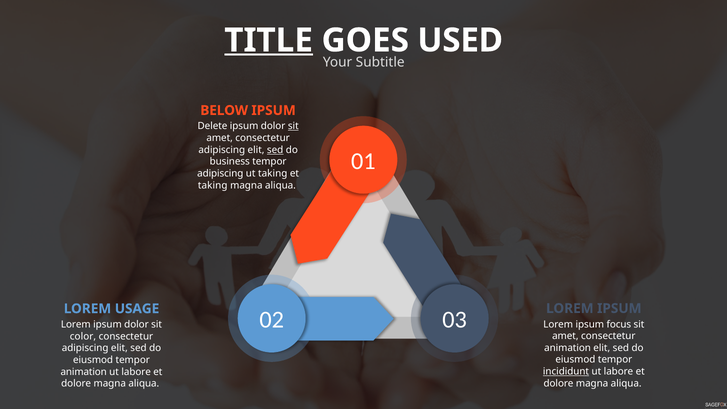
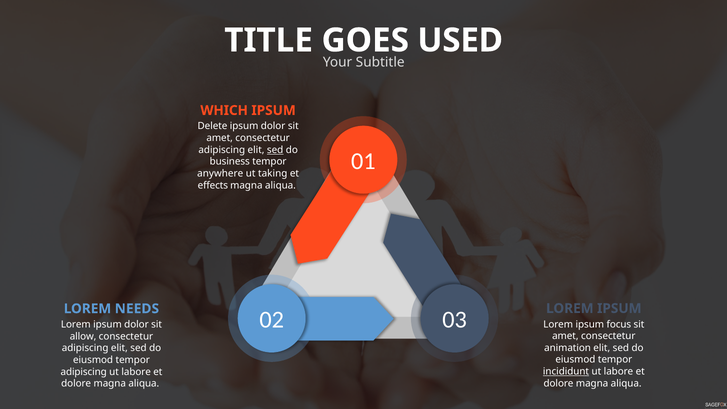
TITLE underline: present -> none
BELOW: BELOW -> WHICH
sit at (293, 126) underline: present -> none
adipiscing at (220, 174): adipiscing -> anywhere
taking at (213, 185): taking -> effects
USAGE: USAGE -> NEEDS
color: color -> allow
animation at (84, 372): animation -> adipiscing
